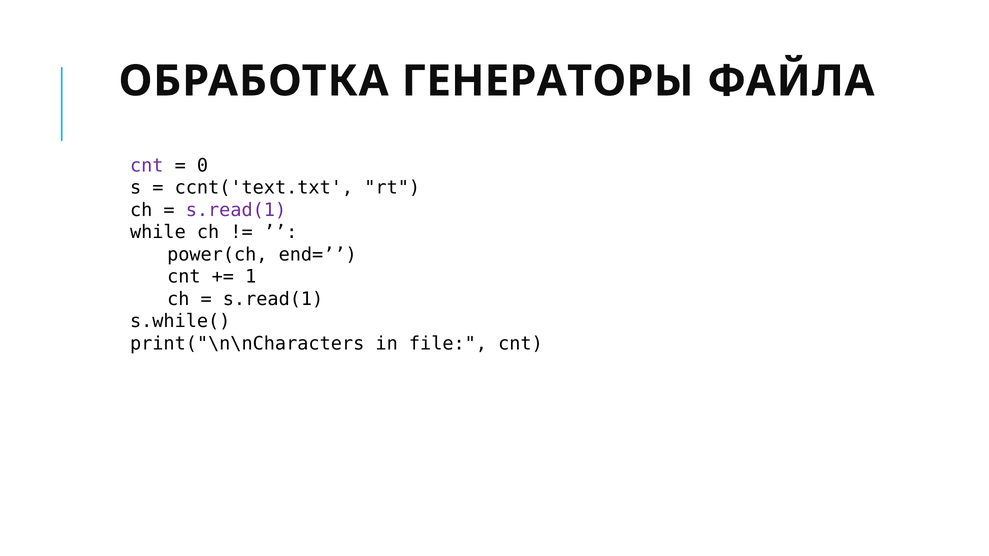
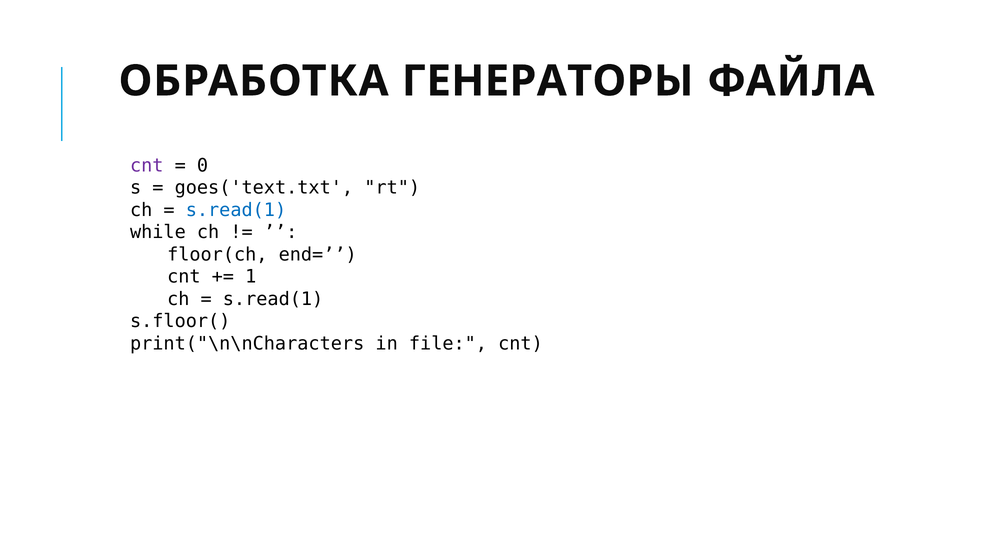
ccnt('text.txt: ccnt('text.txt -> goes('text.txt
s.read(1 at (236, 210) colour: purple -> blue
power(ch: power(ch -> floor(ch
s.while(: s.while( -> s.floor(
